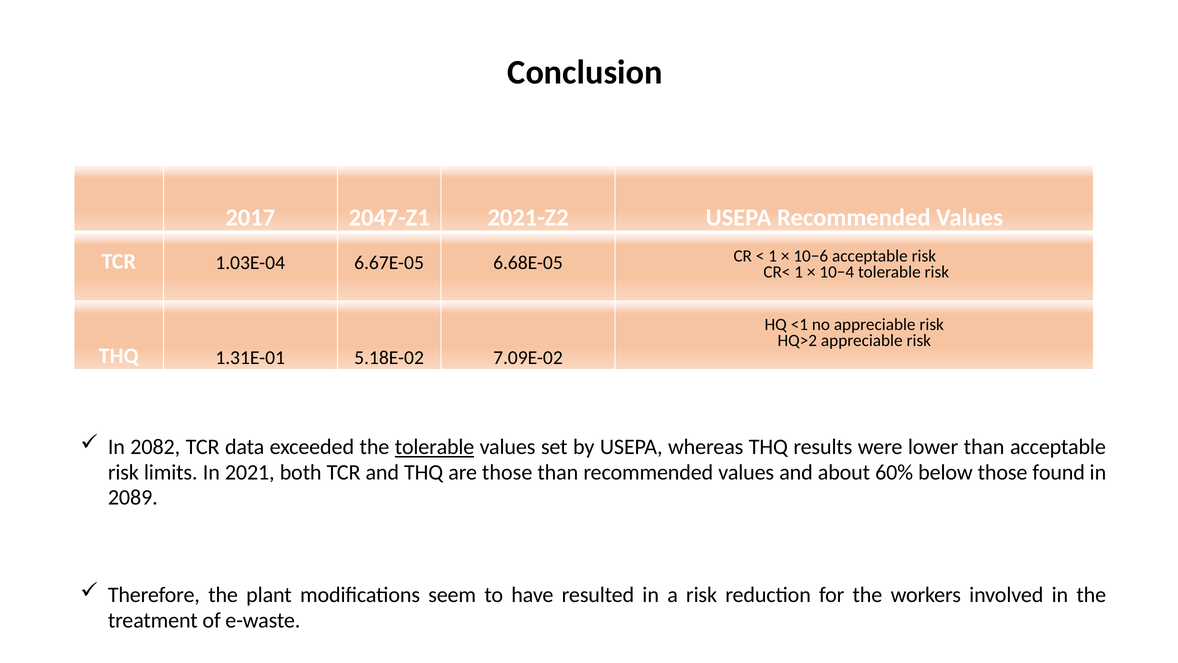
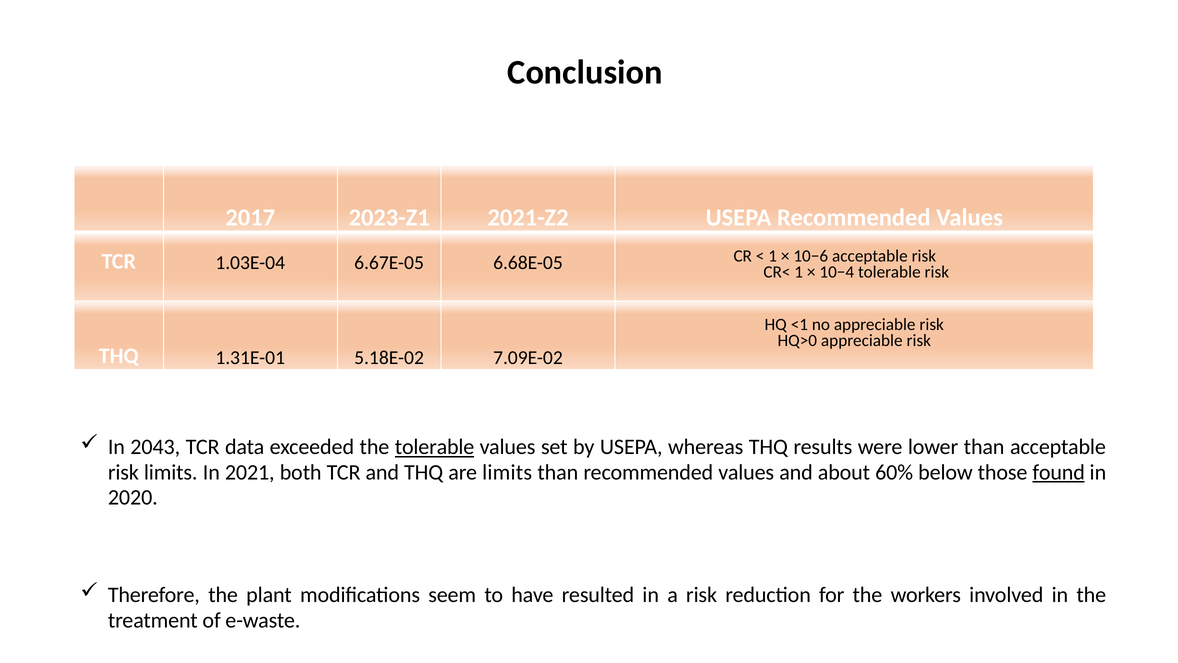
2047-Z1: 2047-Z1 -> 2023-Z1
HQ>2: HQ>2 -> HQ>0
2082: 2082 -> 2043
are those: those -> limits
found underline: none -> present
2089: 2089 -> 2020
